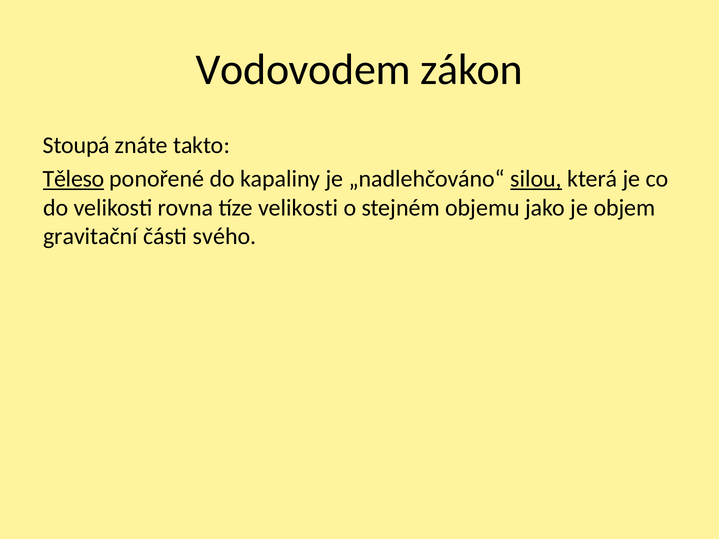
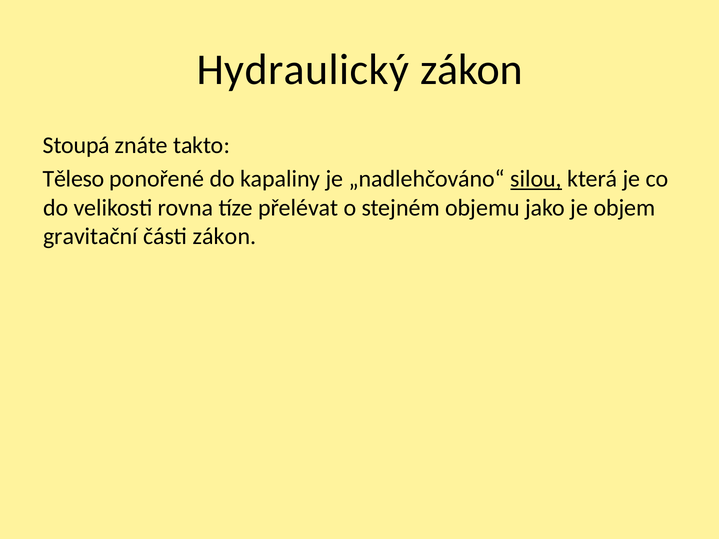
Vodovodem: Vodovodem -> Hydraulický
Těleso underline: present -> none
tíze velikosti: velikosti -> přelévat
části svého: svého -> zákon
